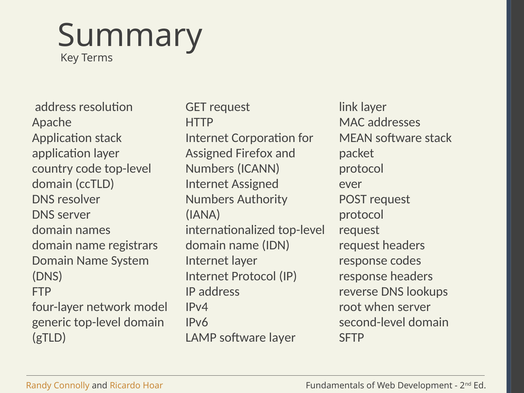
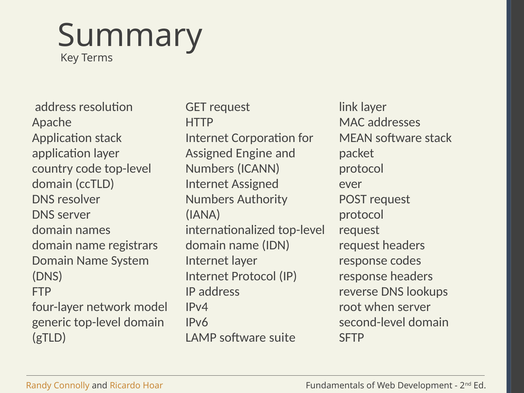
Firefox: Firefox -> Engine
software layer: layer -> suite
